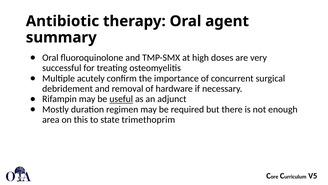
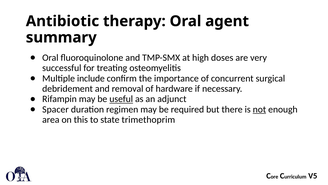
acutely: acutely -> include
Mostly: Mostly -> Spacer
not underline: none -> present
